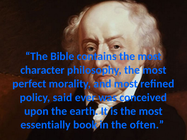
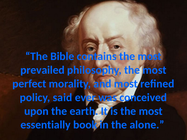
character: character -> prevailed
often: often -> alone
